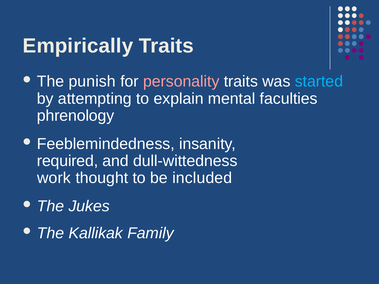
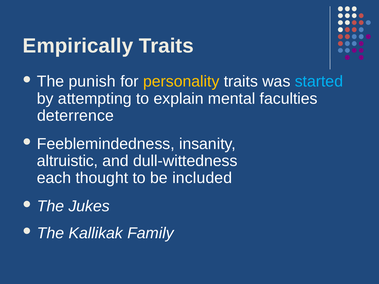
personality colour: pink -> yellow
phrenology: phrenology -> deterrence
required: required -> altruistic
work: work -> each
